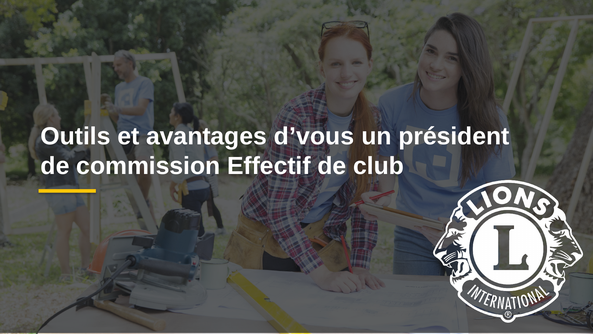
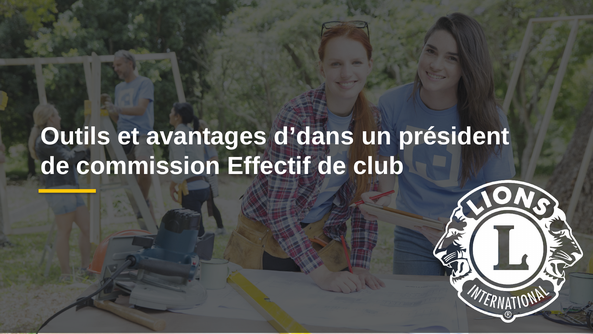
d’vous: d’vous -> d’dans
